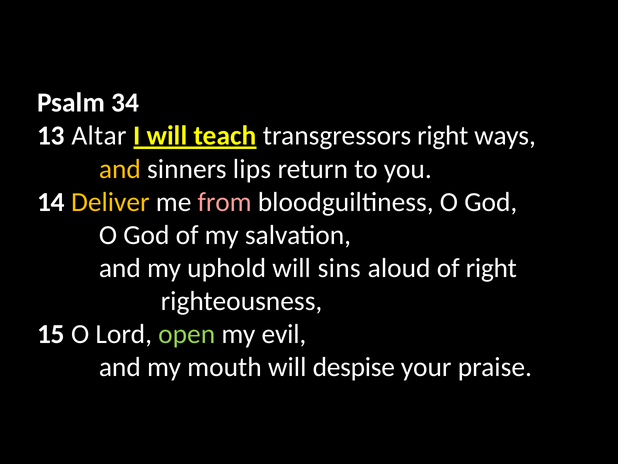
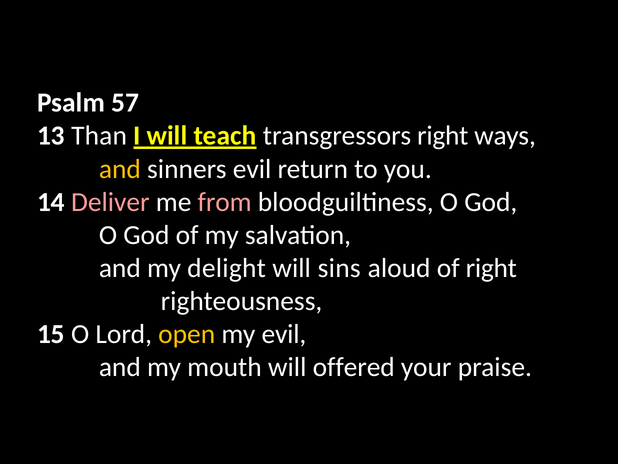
34: 34 -> 57
Altar: Altar -> Than
sinners lips: lips -> evil
Deliver colour: yellow -> pink
uphold: uphold -> delight
open colour: light green -> yellow
despise: despise -> offered
